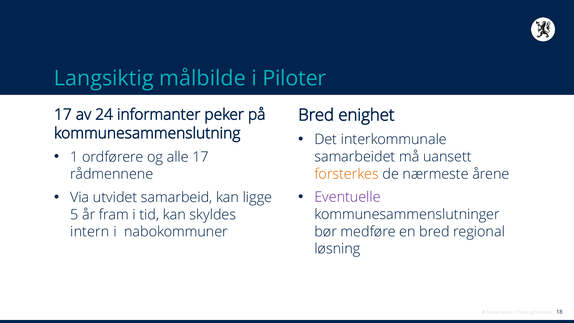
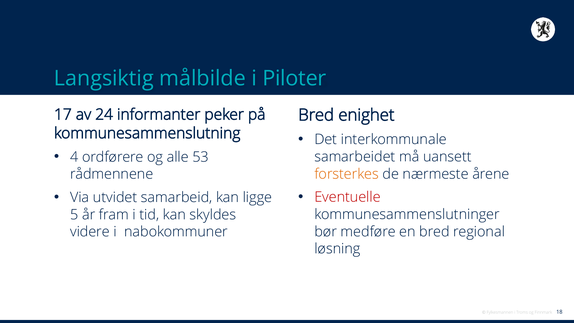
1: 1 -> 4
alle 17: 17 -> 53
Eventuelle colour: purple -> red
intern: intern -> videre
